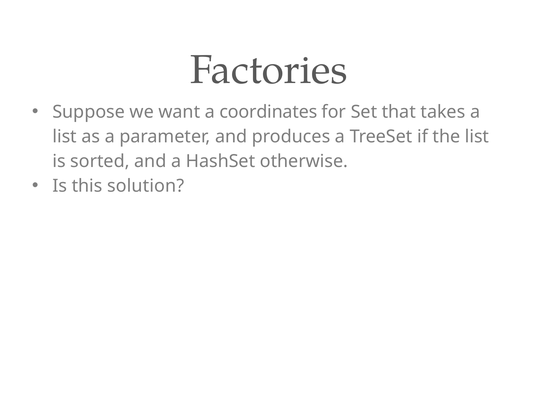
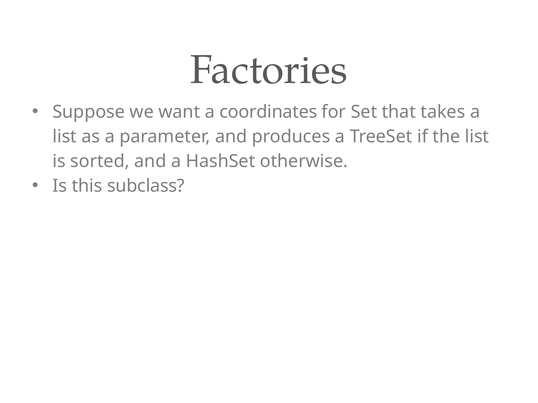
solution: solution -> subclass
